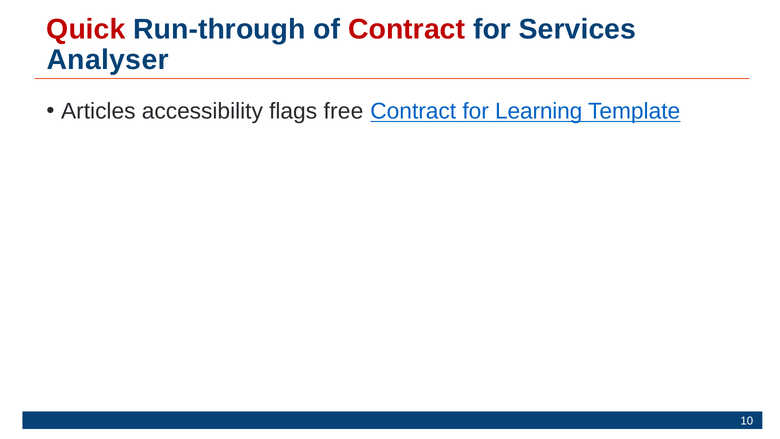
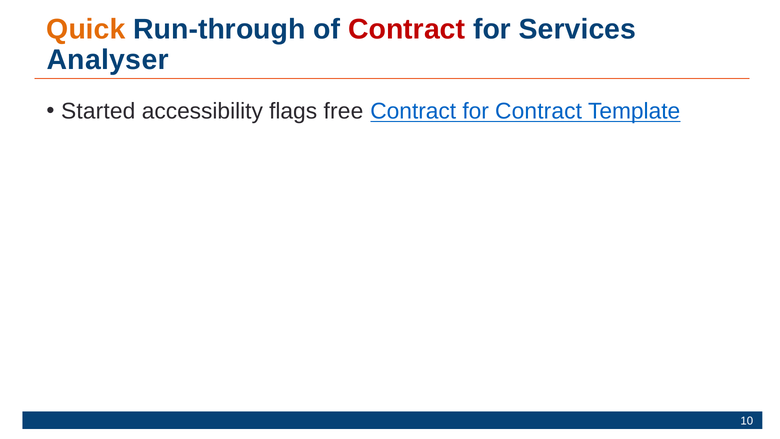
Quick colour: red -> orange
Articles: Articles -> Started
for Learning: Learning -> Contract
